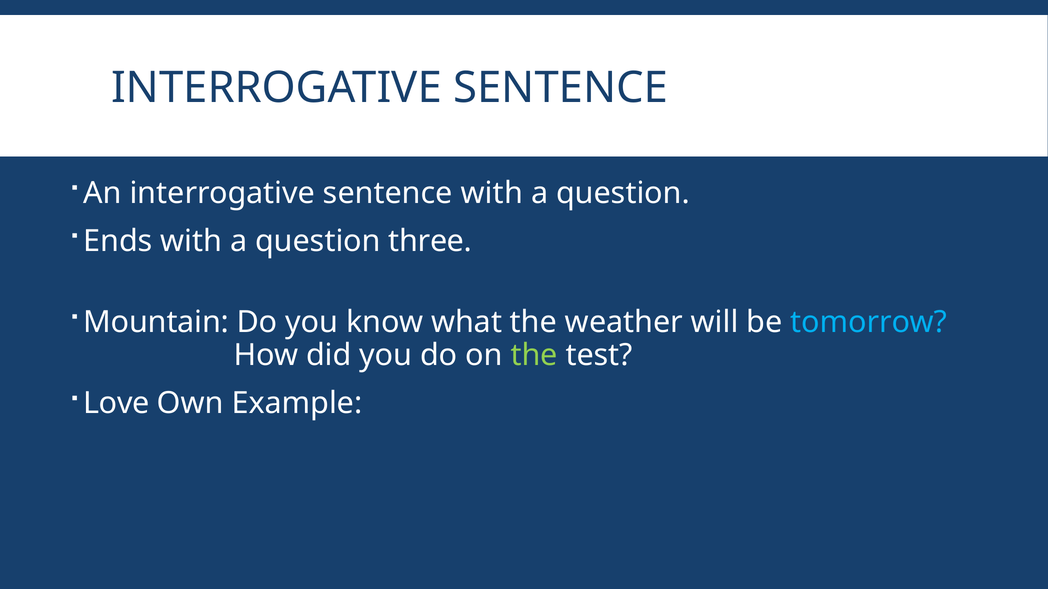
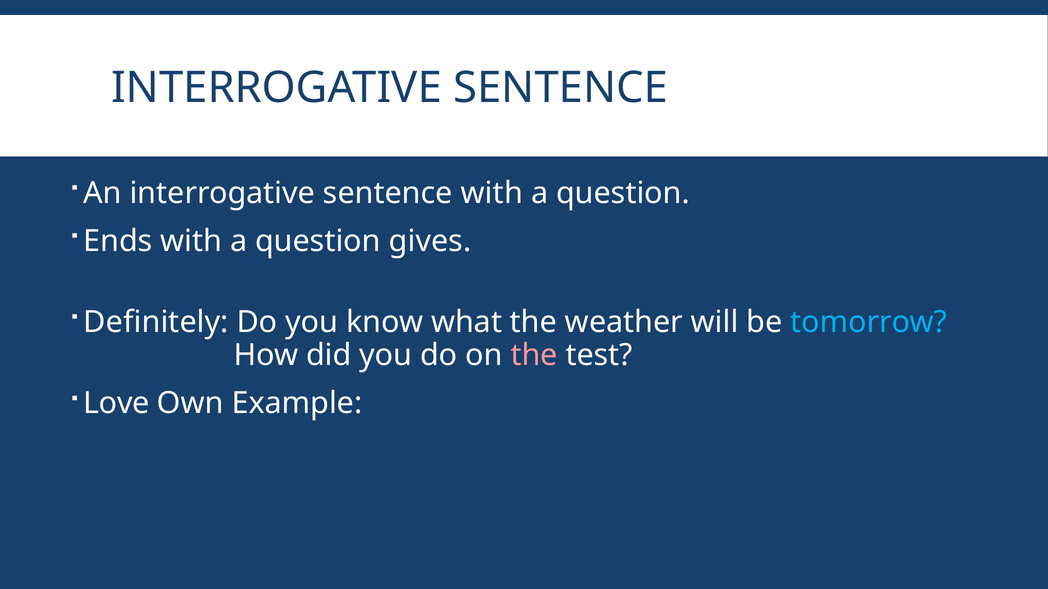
three: three -> gives
Mountain: Mountain -> Definitely
the at (534, 355) colour: light green -> pink
